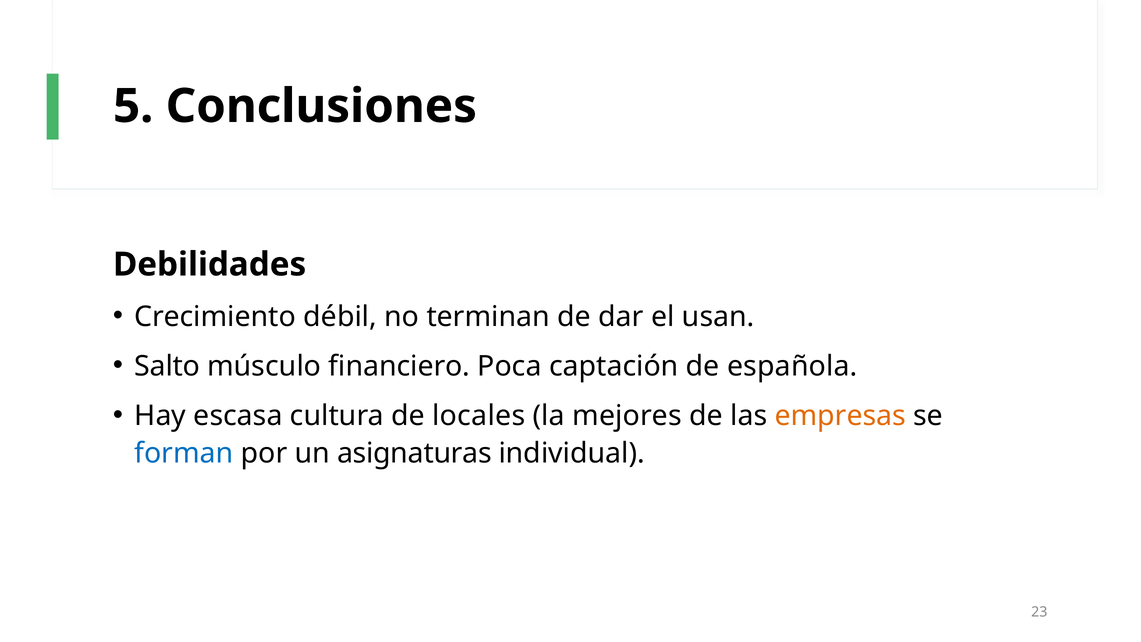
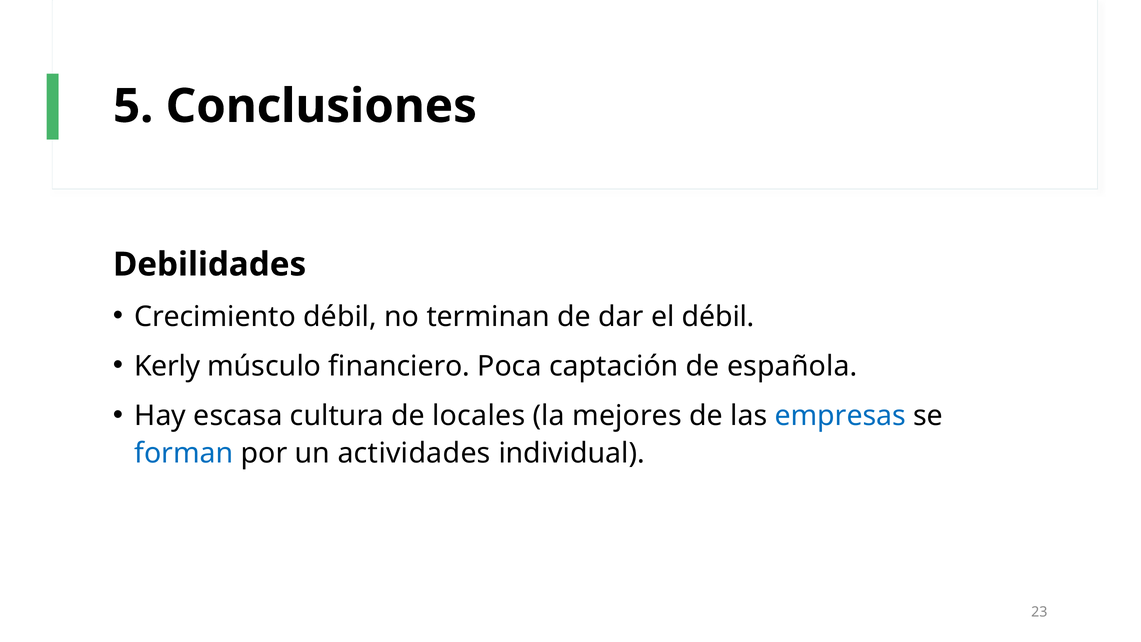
el usan: usan -> débil
Salto: Salto -> Kerly
empresas colour: orange -> blue
asignaturas: asignaturas -> actividades
